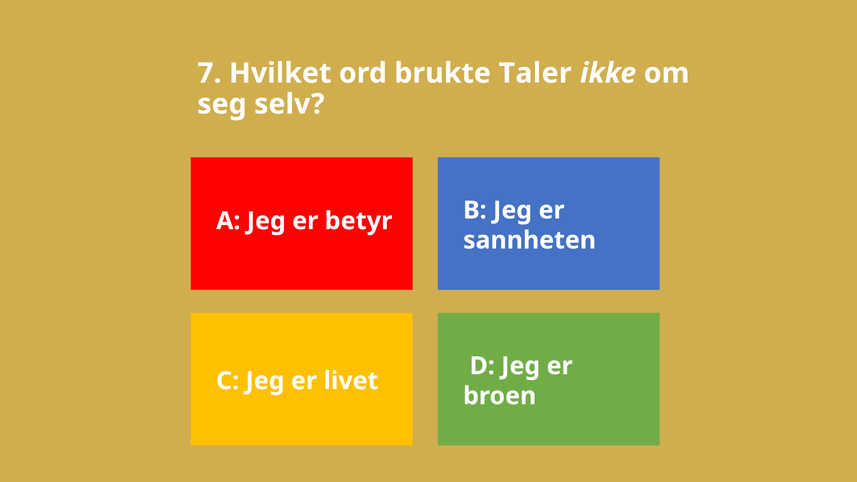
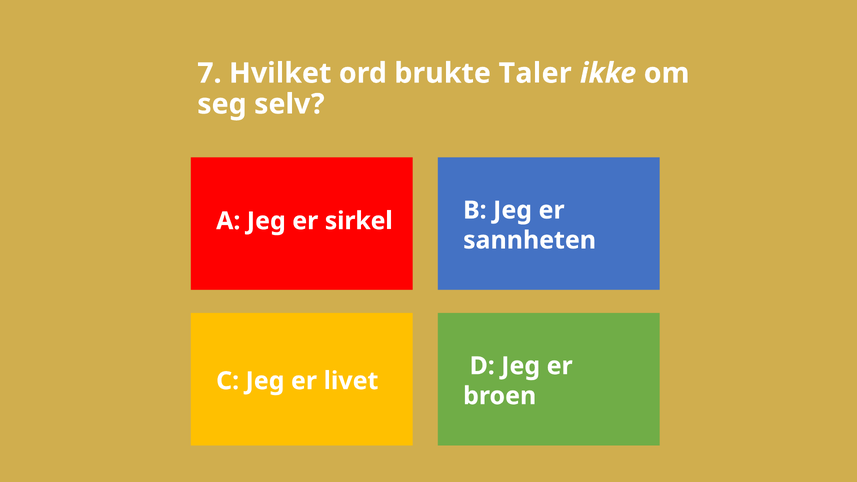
betyr: betyr -> sirkel
